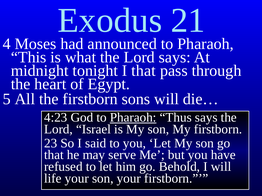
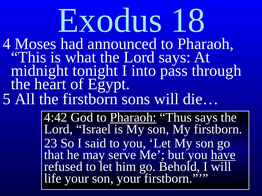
21: 21 -> 18
I that: that -> into
4:23: 4:23 -> 4:42
have underline: none -> present
